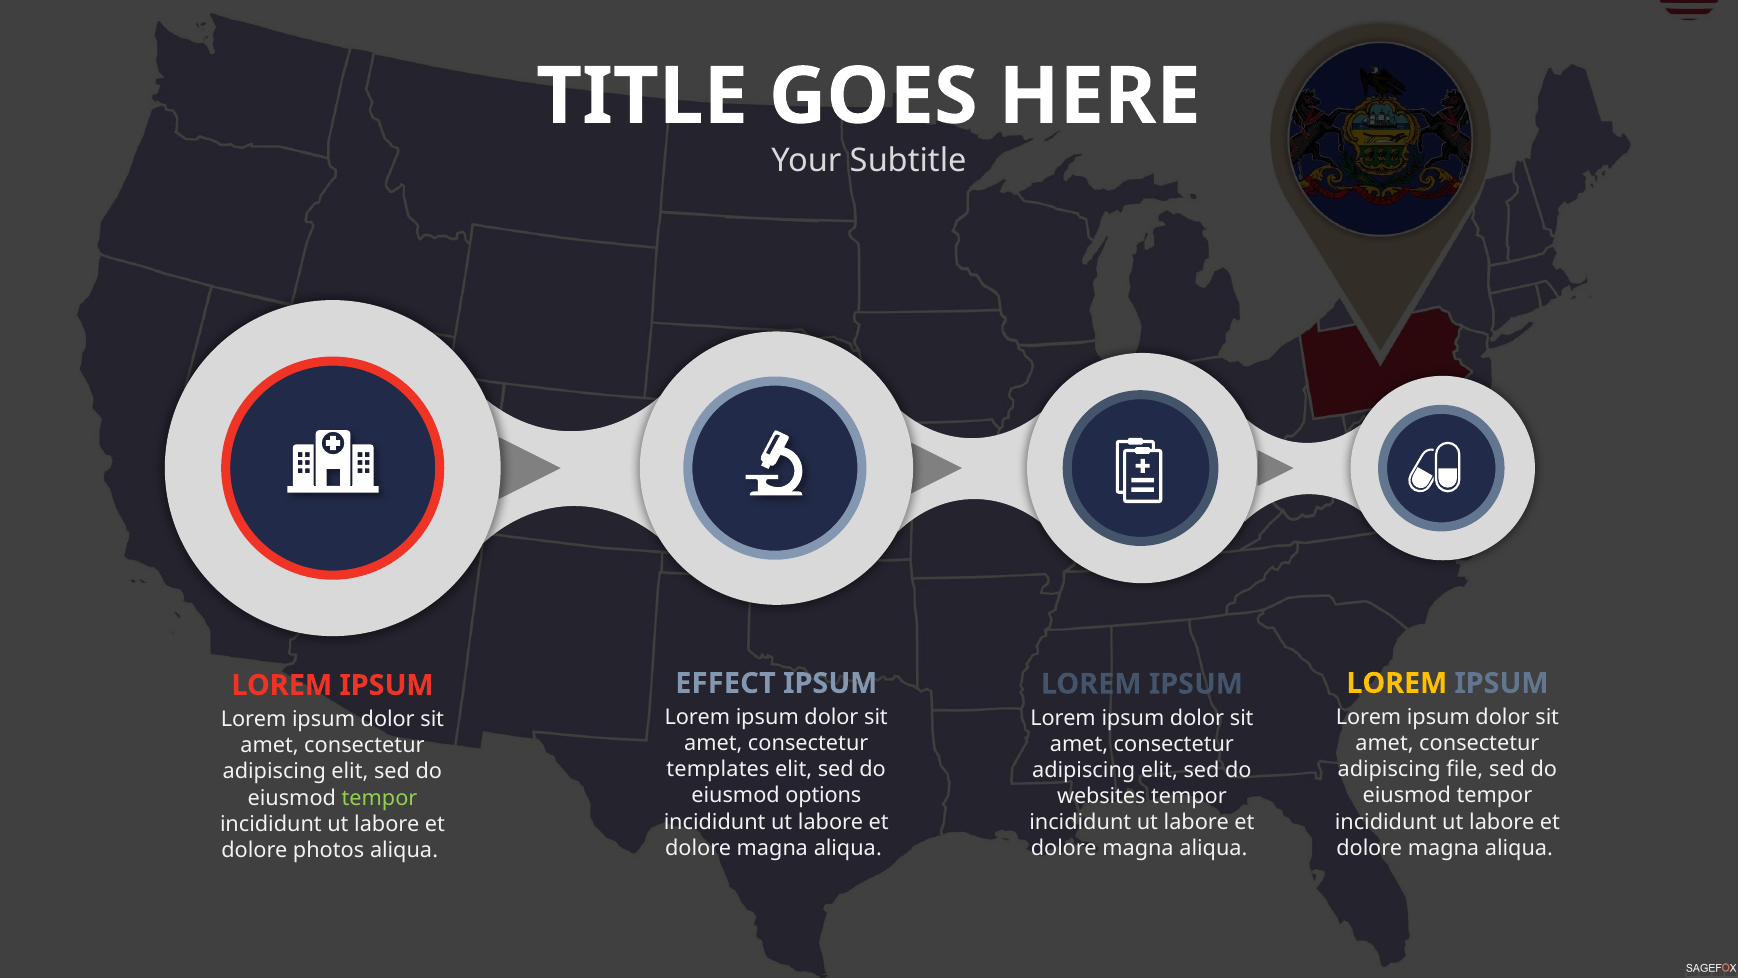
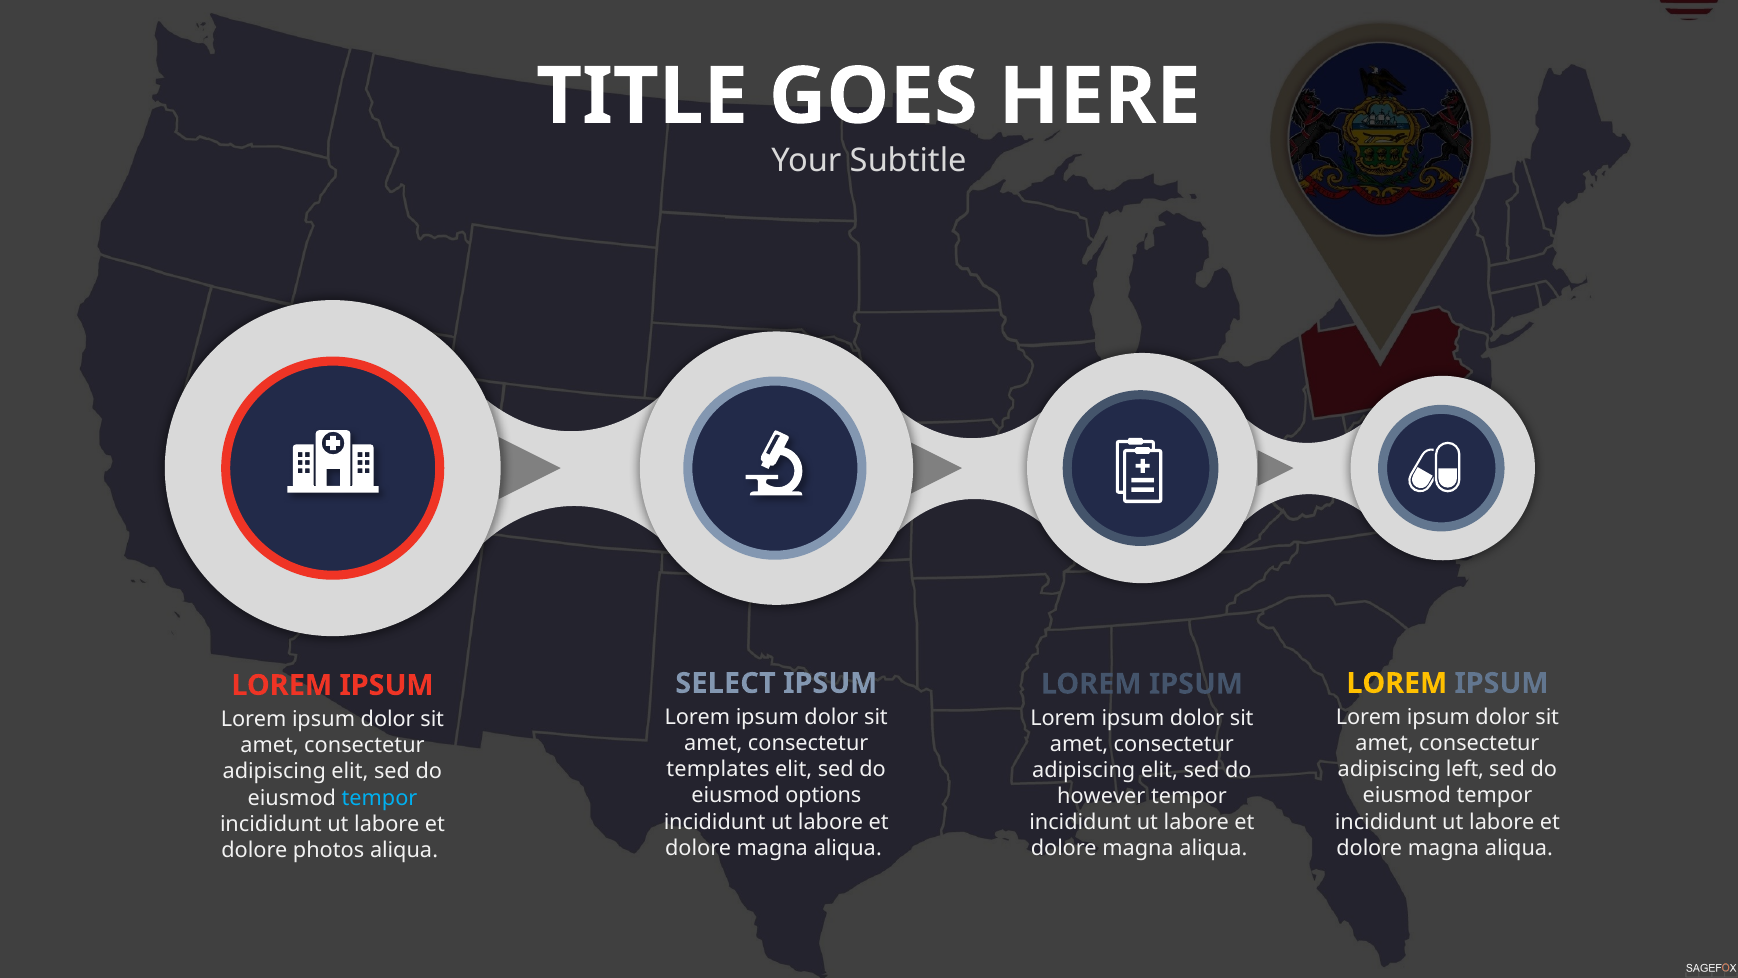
EFFECT: EFFECT -> SELECT
file: file -> left
websites: websites -> however
tempor at (380, 798) colour: light green -> light blue
